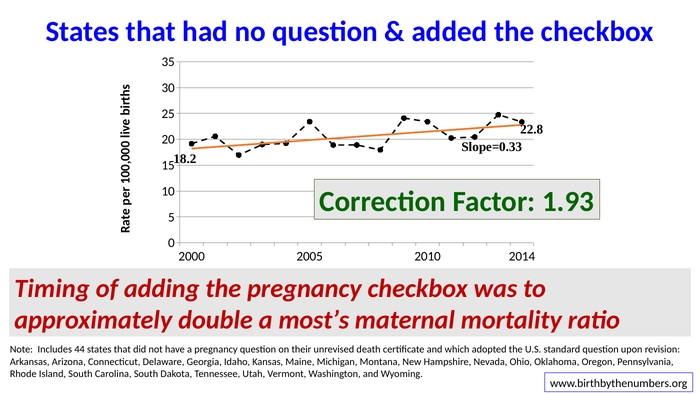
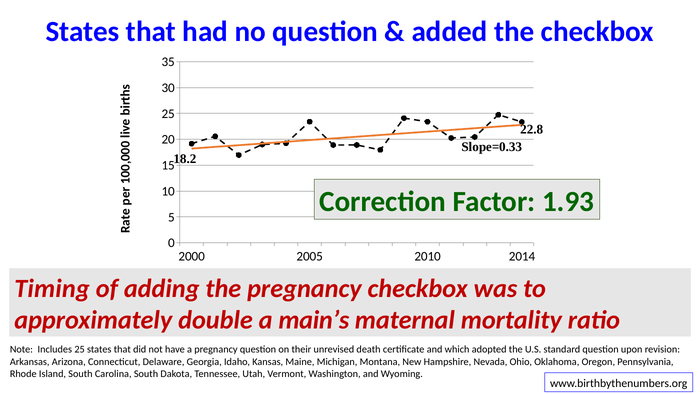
most’s: most’s -> main’s
Includes 44: 44 -> 25
